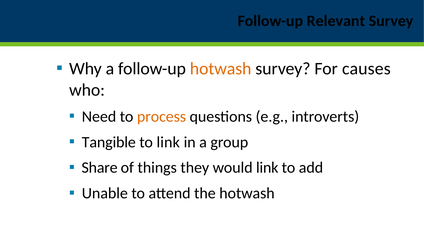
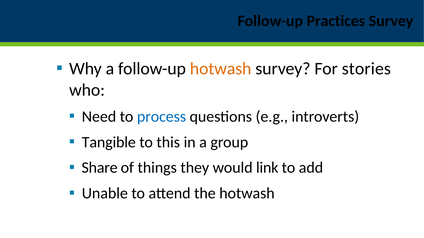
Relevant: Relevant -> Practices
causes: causes -> stories
process colour: orange -> blue
to link: link -> this
